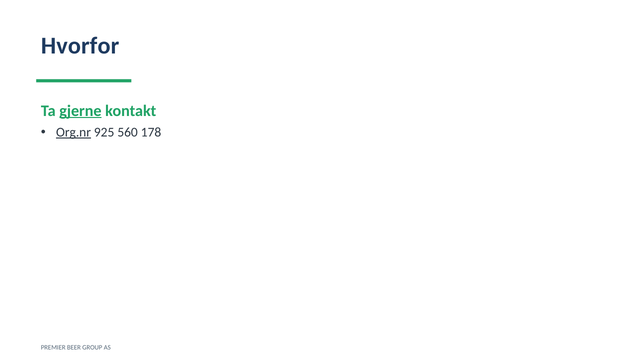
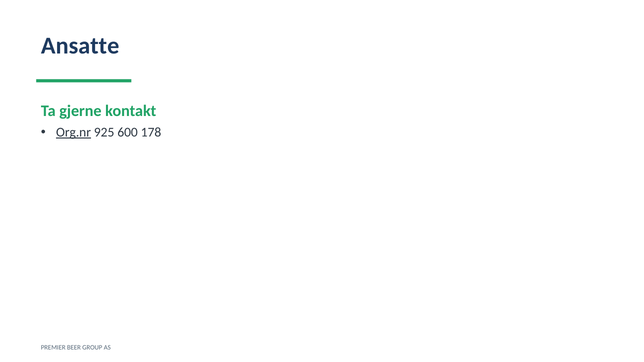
Hvorfor: Hvorfor -> Ansatte
gjerne underline: present -> none
560: 560 -> 600
